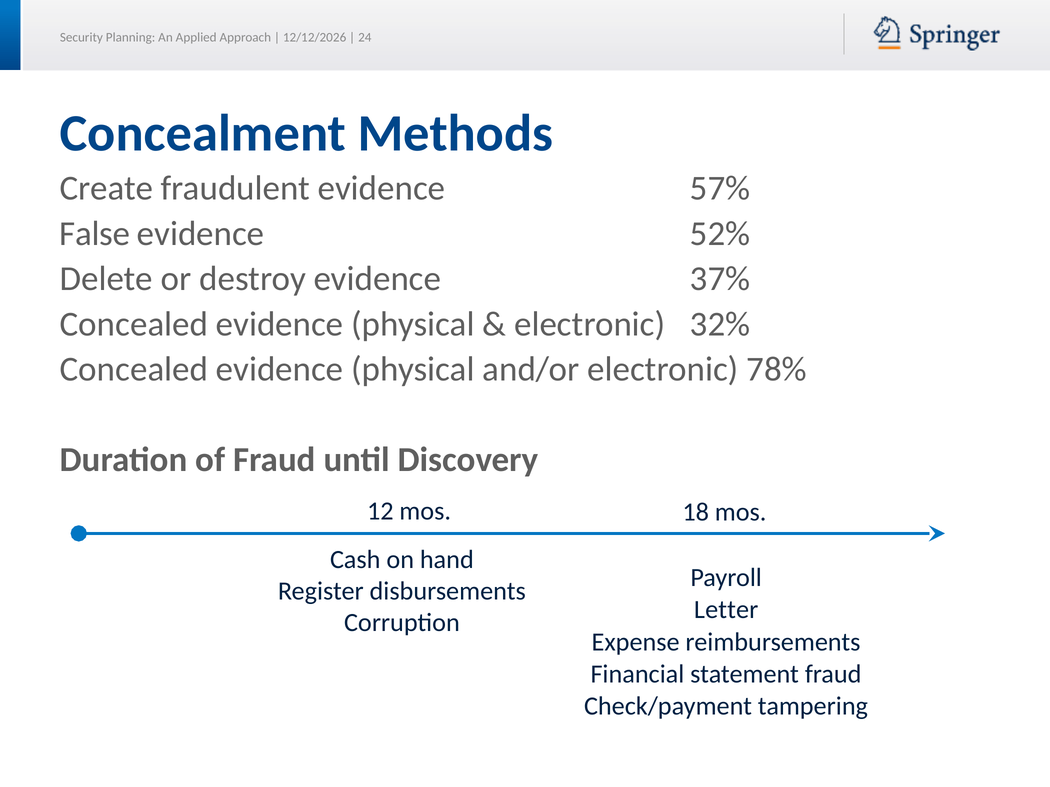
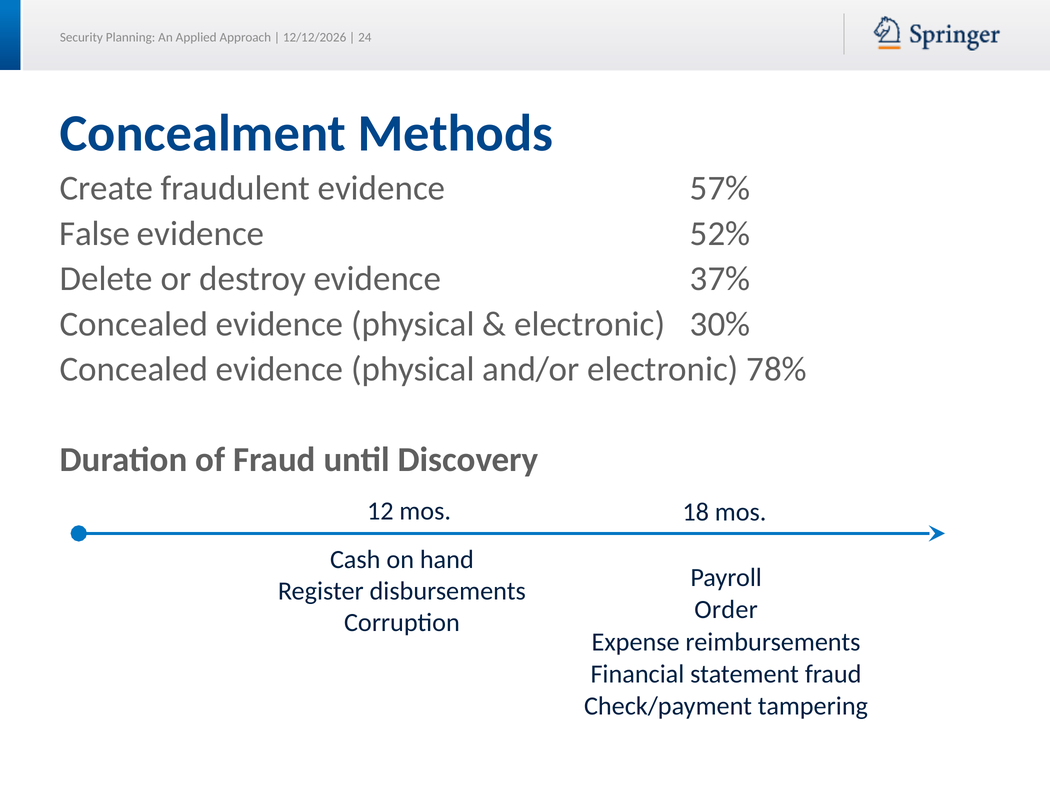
32%: 32% -> 30%
Letter: Letter -> Order
